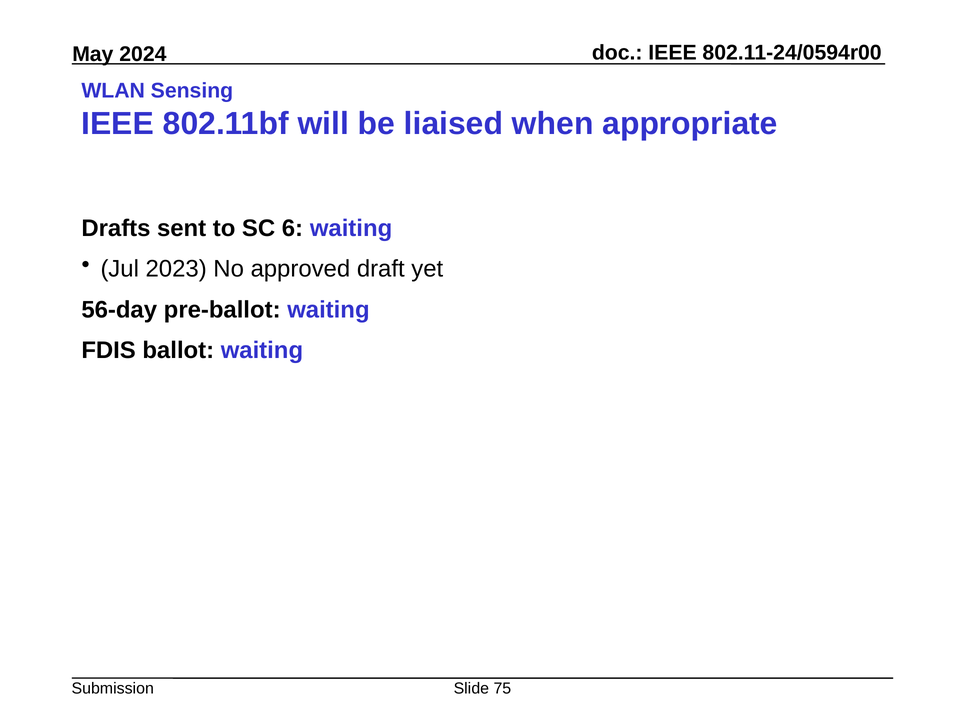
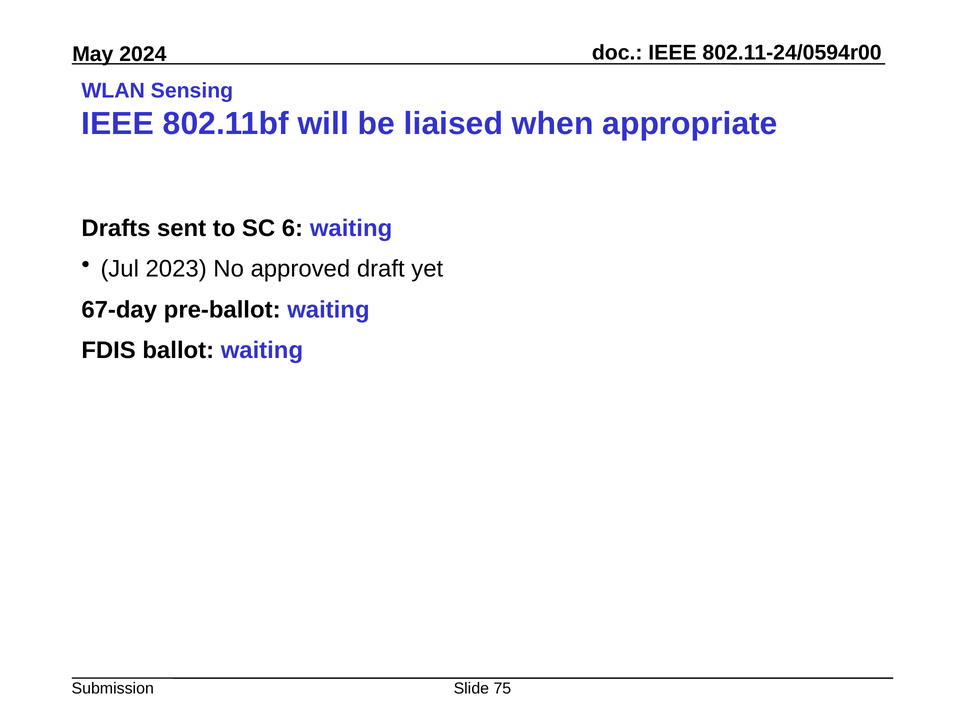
56-day: 56-day -> 67-day
